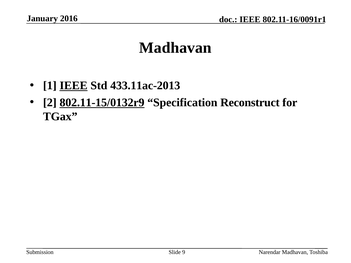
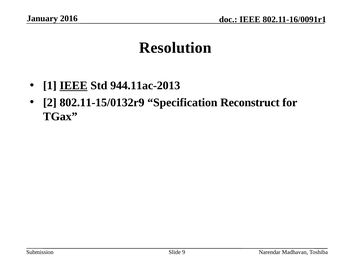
Madhavan at (175, 48): Madhavan -> Resolution
433.11ac-2013: 433.11ac-2013 -> 944.11ac-2013
802.11-15/0132r9 underline: present -> none
